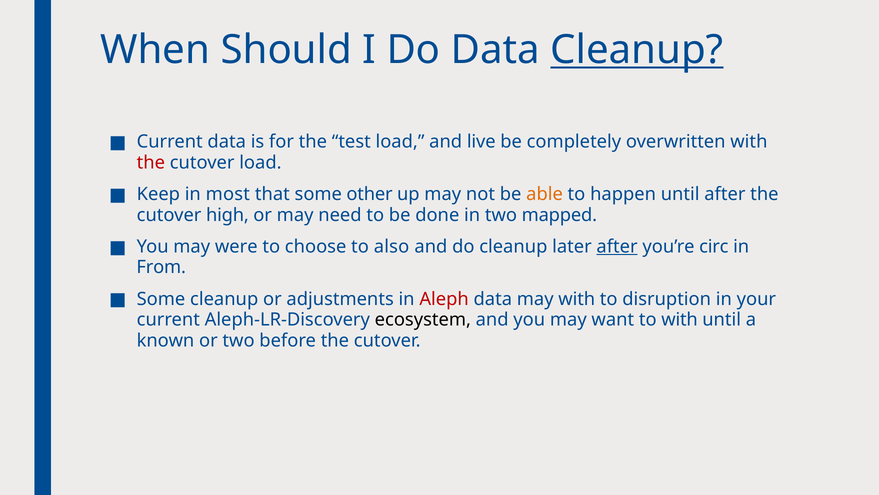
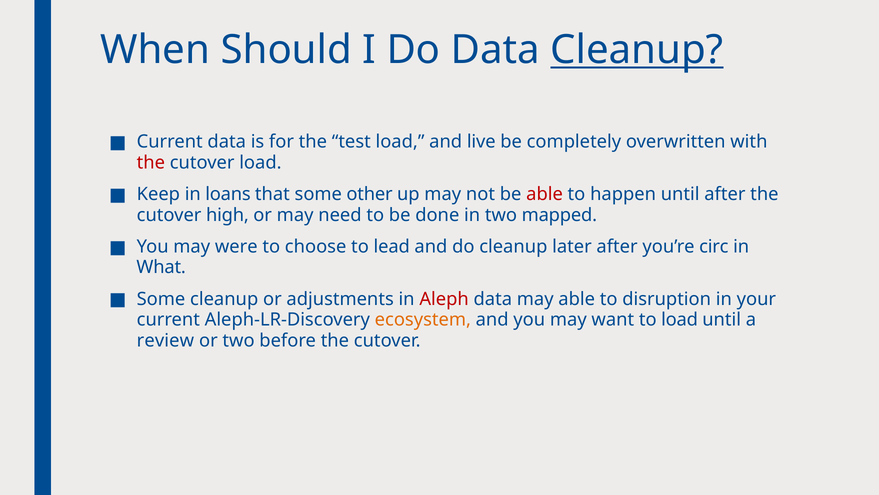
most: most -> loans
able at (545, 194) colour: orange -> red
also: also -> lead
after at (617, 246) underline: present -> none
From: From -> What
may with: with -> able
ecosystem colour: black -> orange
to with: with -> load
known: known -> review
